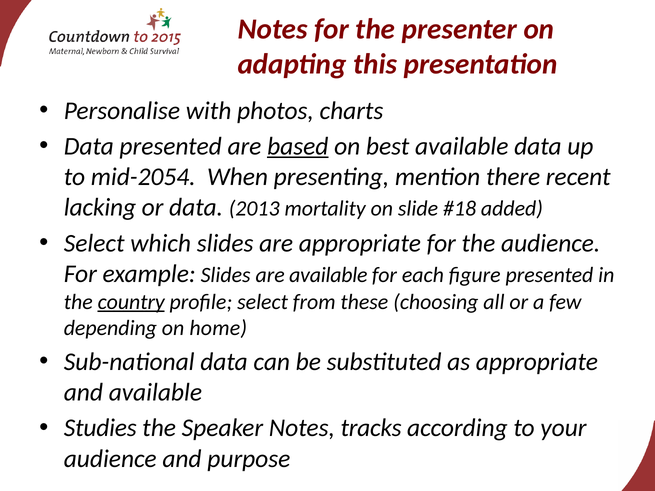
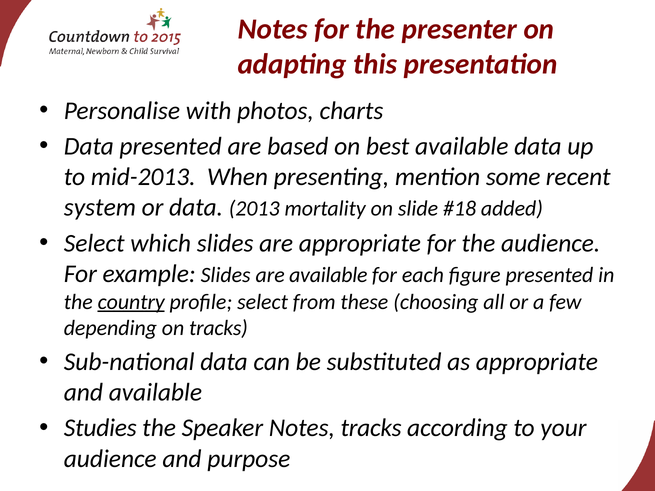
based underline: present -> none
mid-2054: mid-2054 -> mid-2013
there: there -> some
lacking: lacking -> system
on home: home -> tracks
